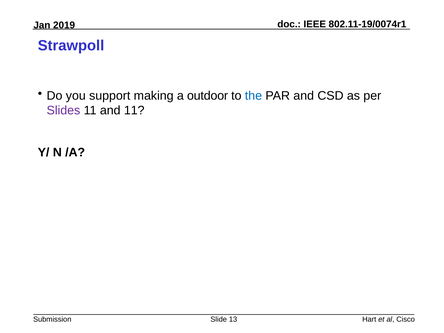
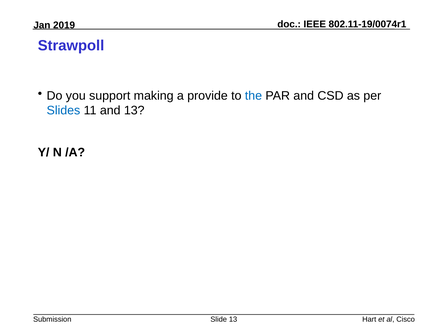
outdoor: outdoor -> provide
Slides colour: purple -> blue
and 11: 11 -> 13
